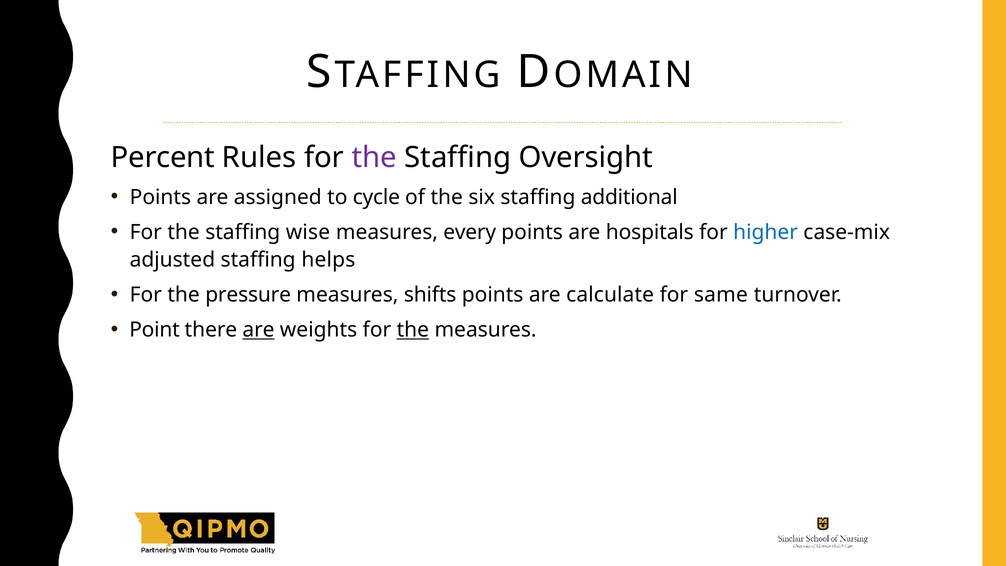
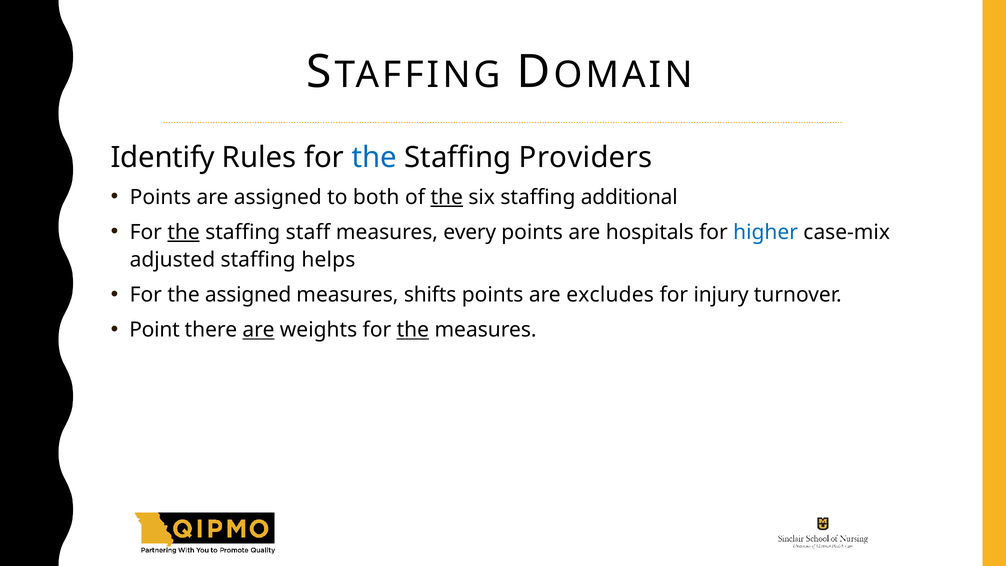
Percent: Percent -> Identify
the at (374, 158) colour: purple -> blue
Oversight: Oversight -> Providers
cycle: cycle -> both
the at (447, 197) underline: none -> present
the at (184, 232) underline: none -> present
wise: wise -> staff
the pressure: pressure -> assigned
calculate: calculate -> excludes
same: same -> injury
